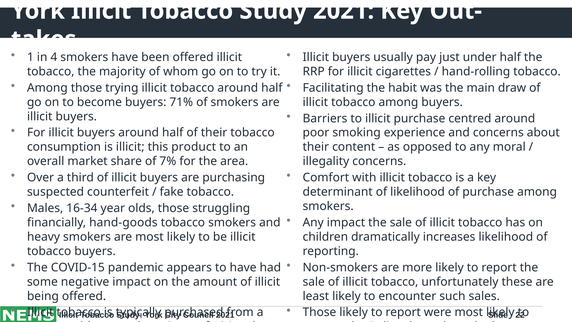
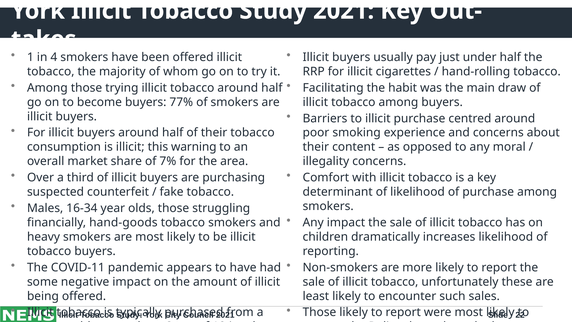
71%: 71% -> 77%
product: product -> warning
COVID-15: COVID-15 -> COVID-11
